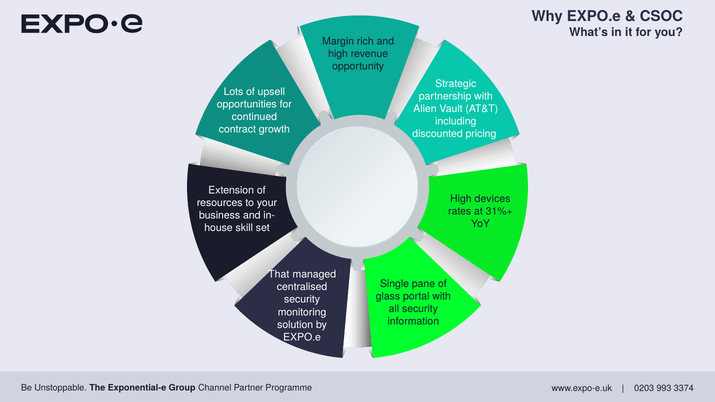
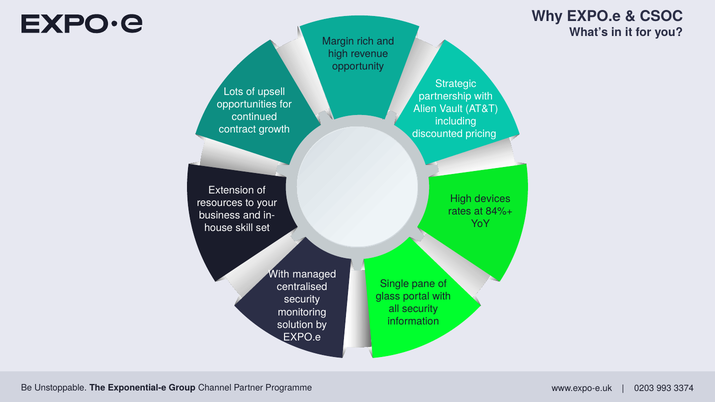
31%+: 31%+ -> 84%+
That at (279, 275): That -> With
